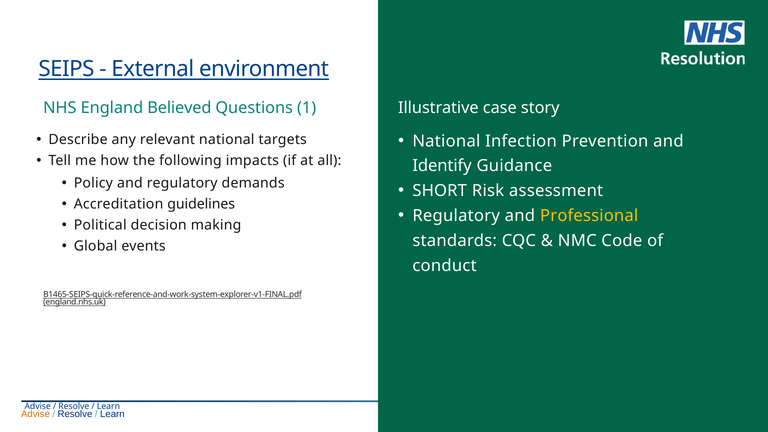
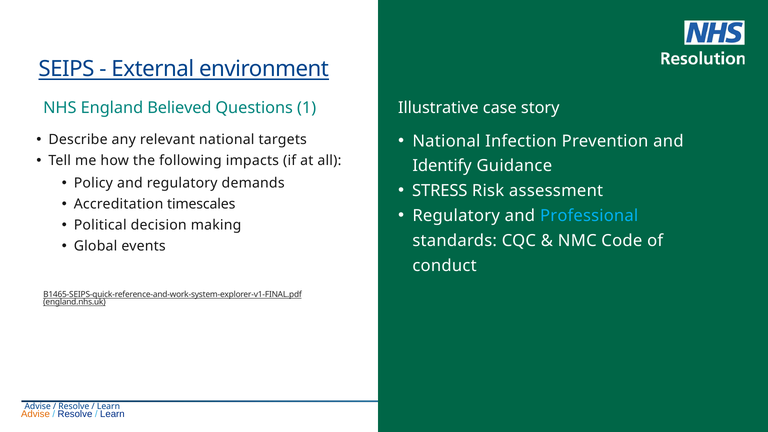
SHORT: SHORT -> STRESS
guidelines: guidelines -> timescales
Professional colour: yellow -> light blue
